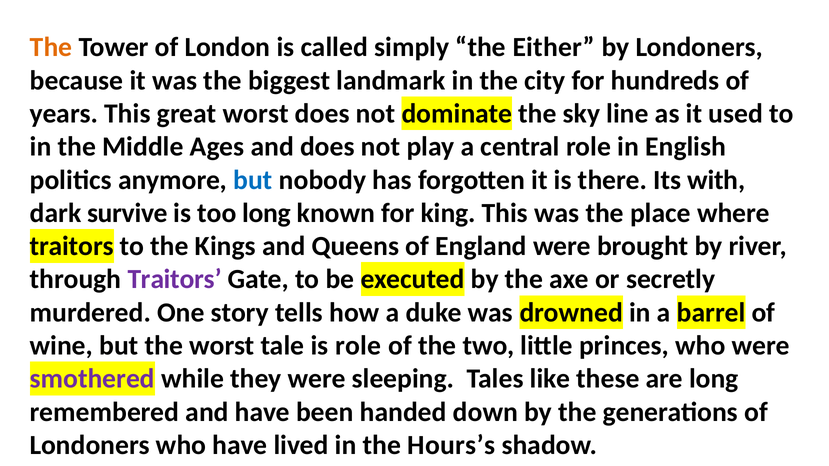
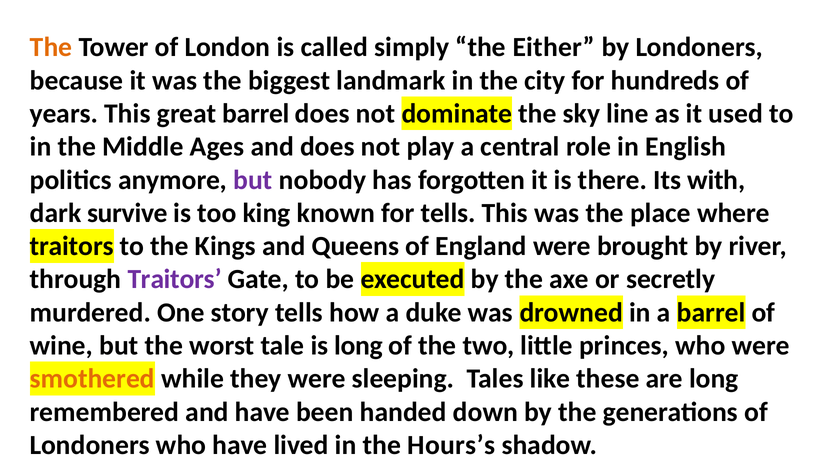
great worst: worst -> barrel
but at (253, 180) colour: blue -> purple
too long: long -> king
for king: king -> tells
is role: role -> long
smothered colour: purple -> orange
